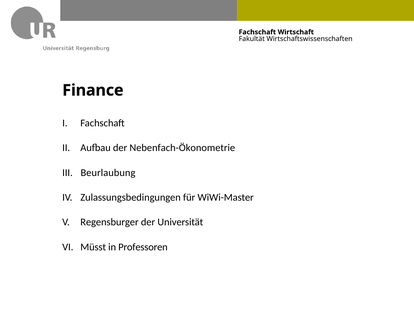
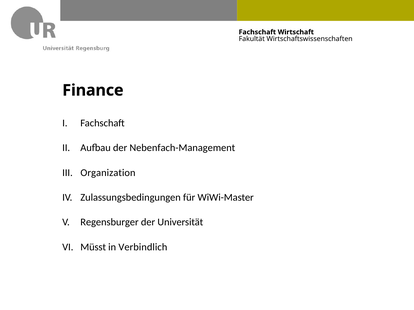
Nebenfach-Ökonometrie: Nebenfach-Ökonometrie -> Nebenfach-Management
Beurlaubung: Beurlaubung -> Organization
Professoren: Professoren -> Verbindlich
